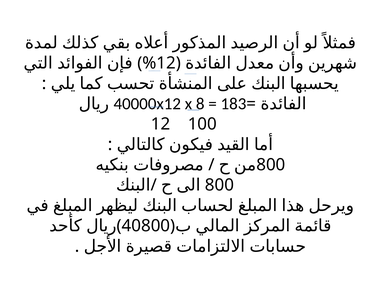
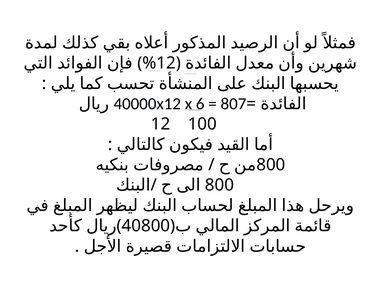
8: 8 -> 6
183: 183 -> 807
